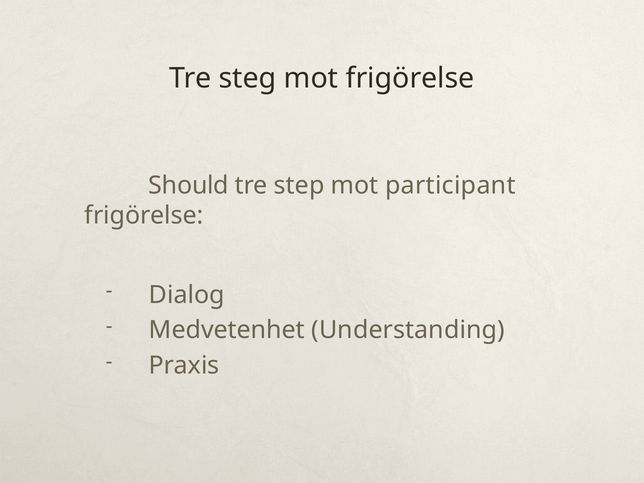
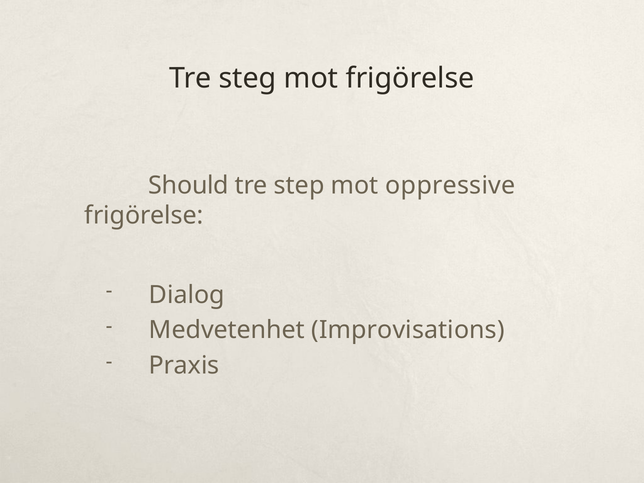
participant: participant -> oppressive
Understanding: Understanding -> Improvisations
